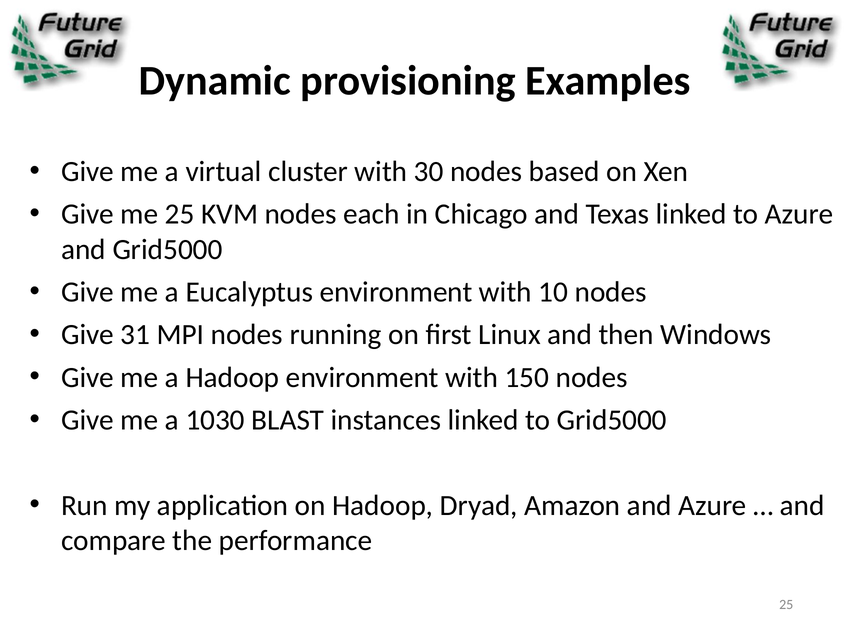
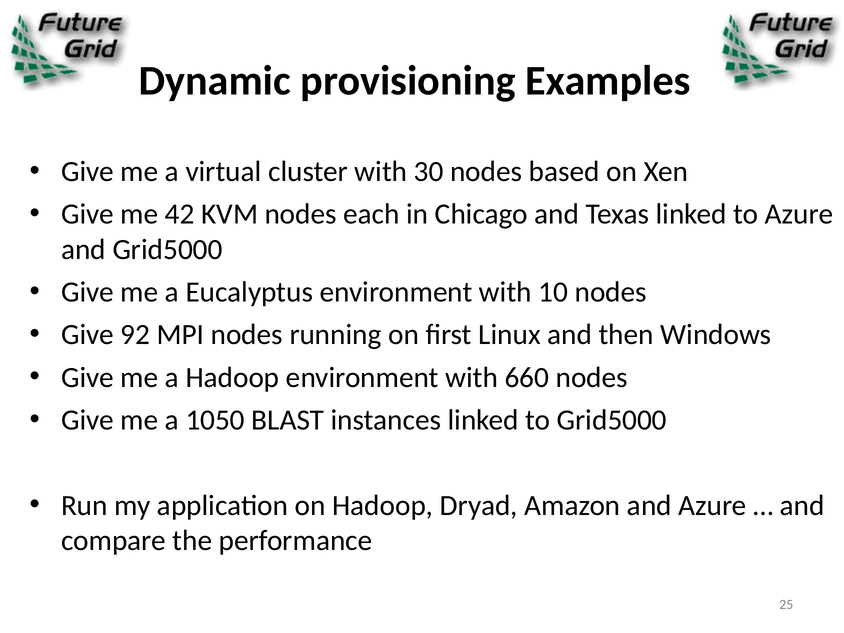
me 25: 25 -> 42
31: 31 -> 92
150: 150 -> 660
1030: 1030 -> 1050
